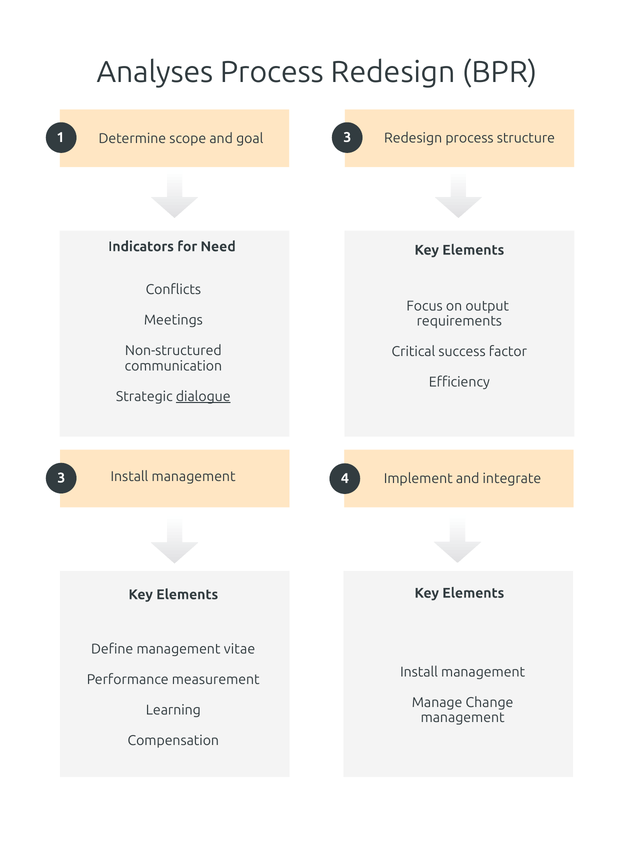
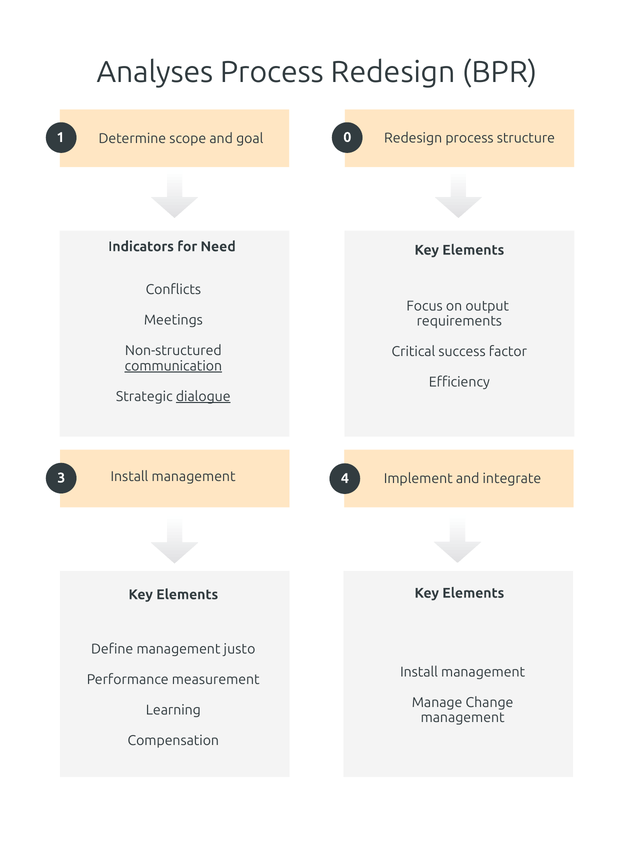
1 3: 3 -> 0
communication underline: none -> present
vitae: vitae -> justo
